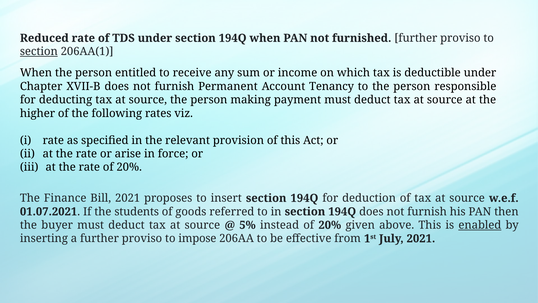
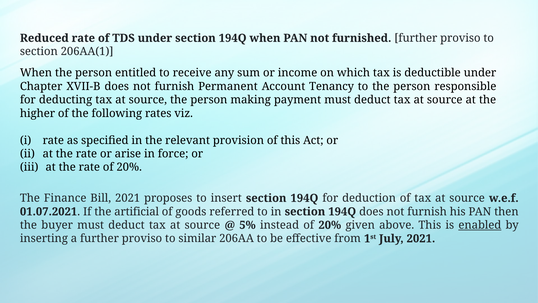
section at (39, 52) underline: present -> none
students: students -> artificial
impose: impose -> similar
